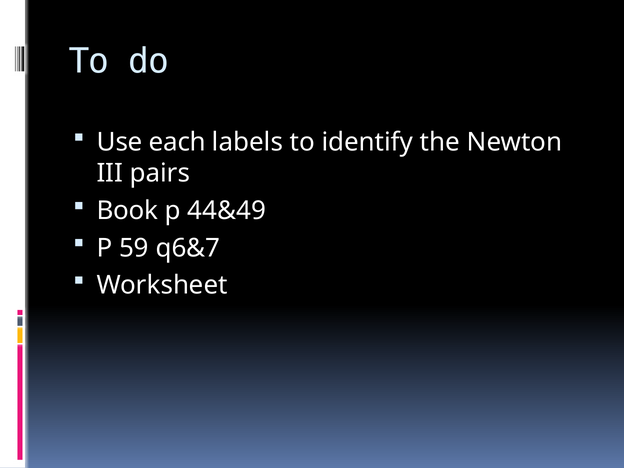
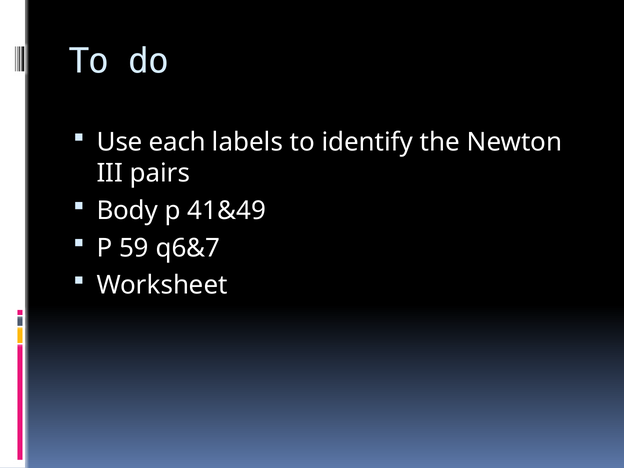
Book: Book -> Body
44&49: 44&49 -> 41&49
